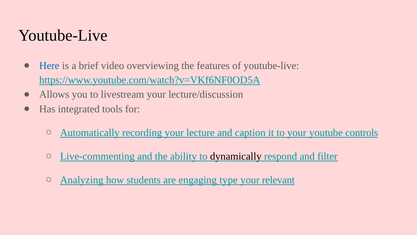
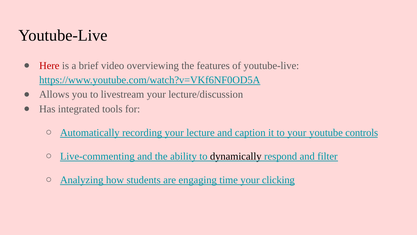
Here colour: blue -> red
type: type -> time
relevant: relevant -> clicking
